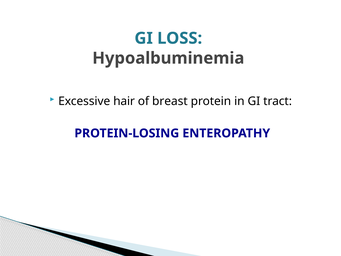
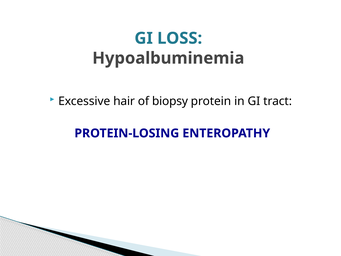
breast: breast -> biopsy
